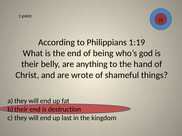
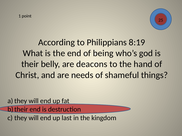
1:19: 1:19 -> 8:19
anything: anything -> deacons
wrote: wrote -> needs
